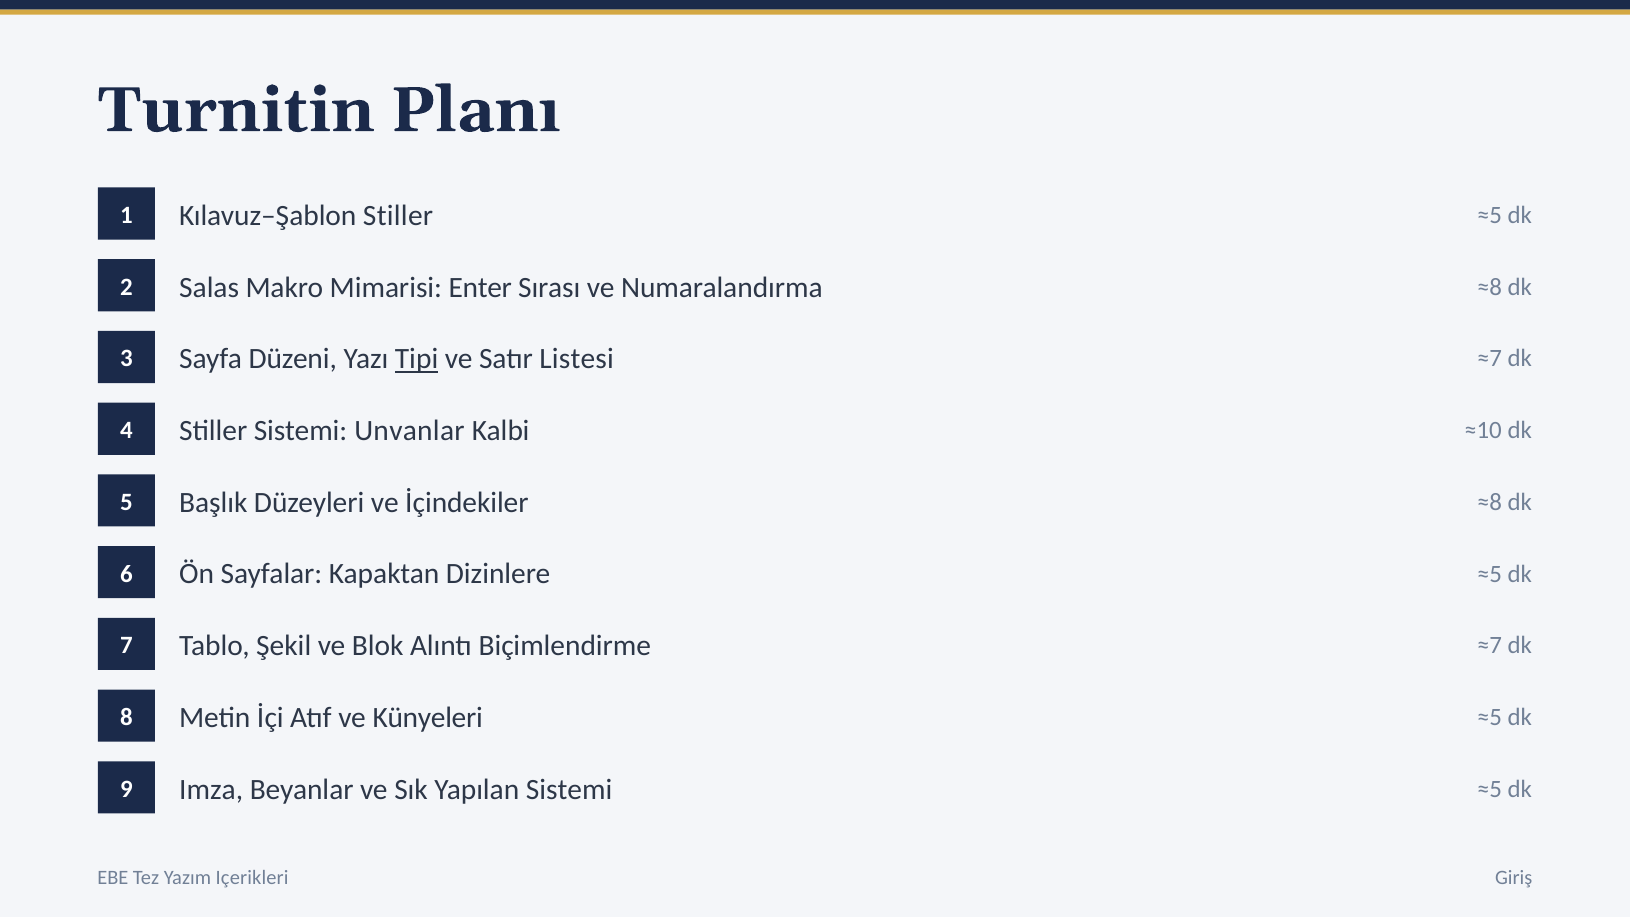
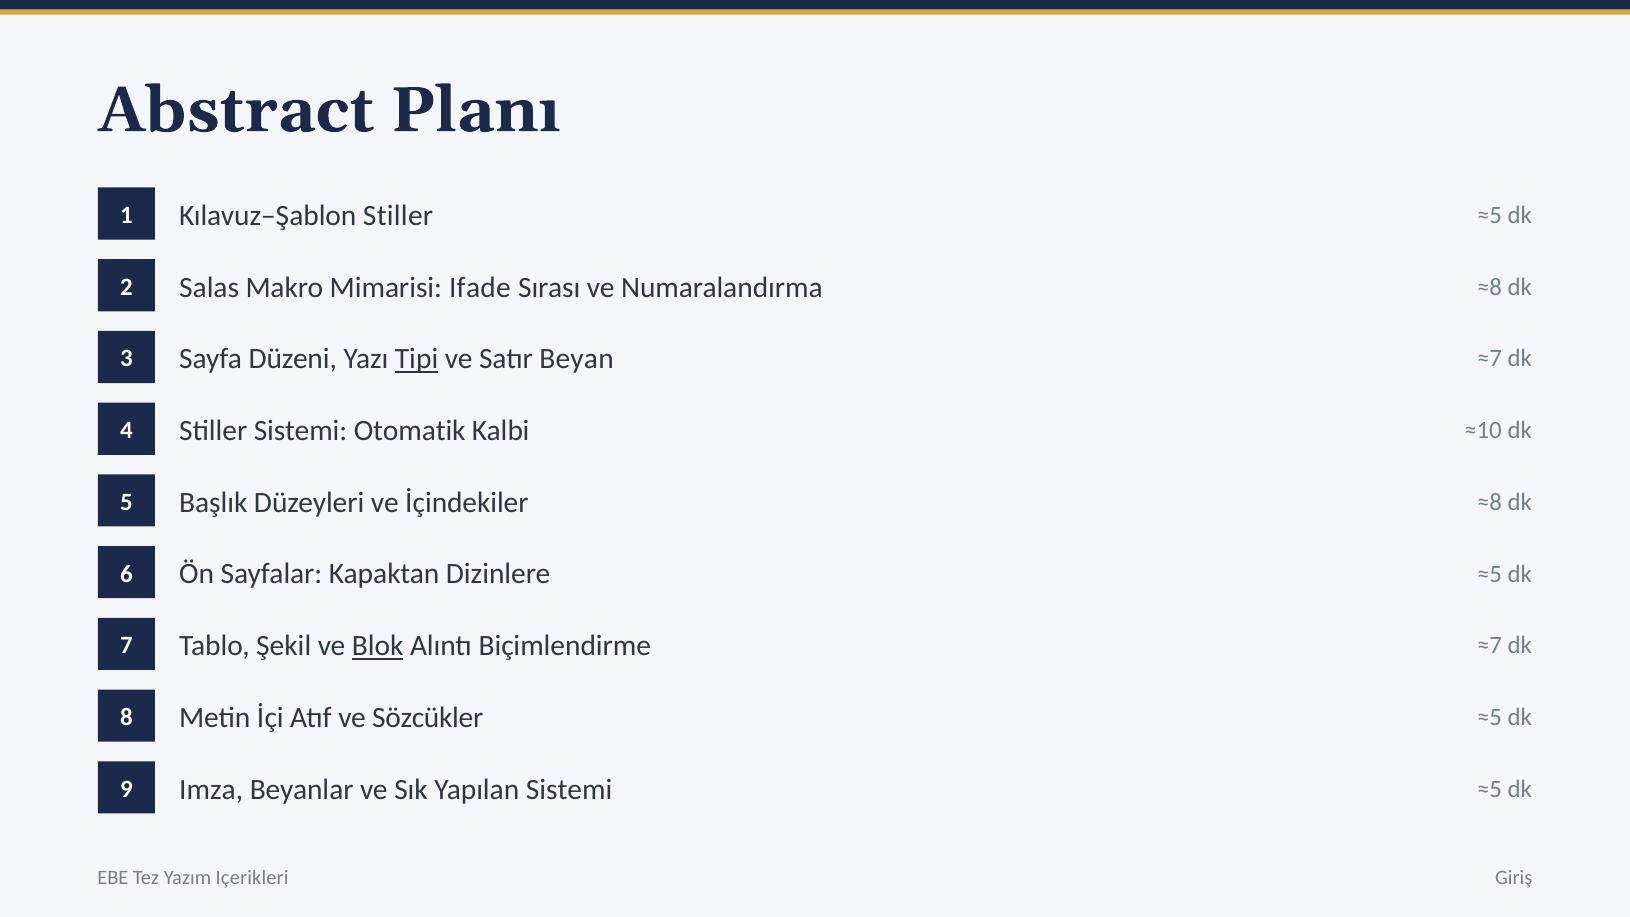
Turnitin: Turnitin -> Abstract
Enter: Enter -> Ifade
Listesi: Listesi -> Beyan
Unvanlar: Unvanlar -> Otomatik
Blok underline: none -> present
Künyeleri: Künyeleri -> Sözcükler
